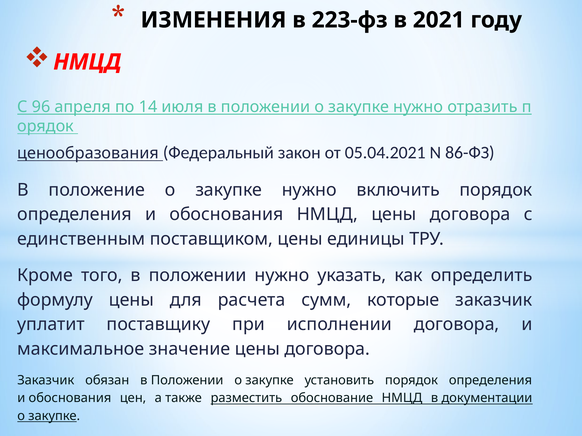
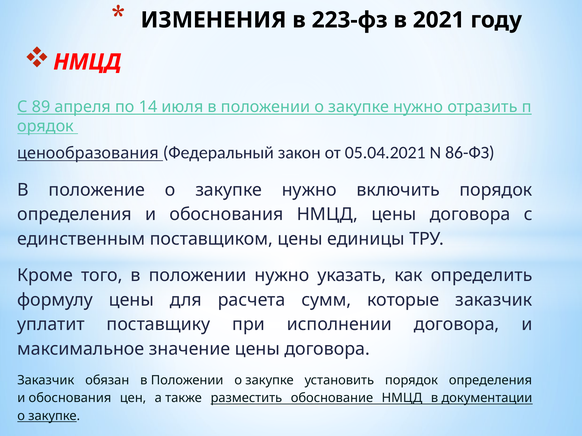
96: 96 -> 89
